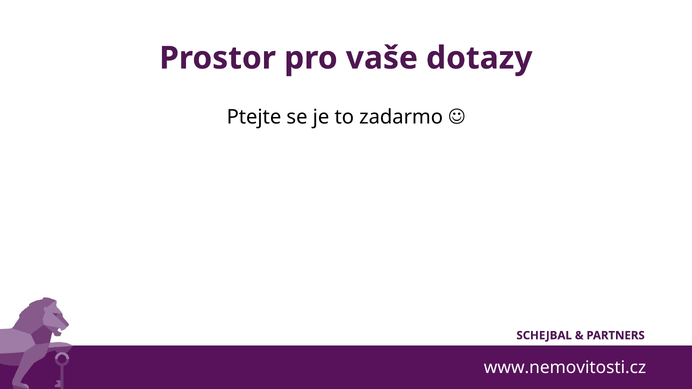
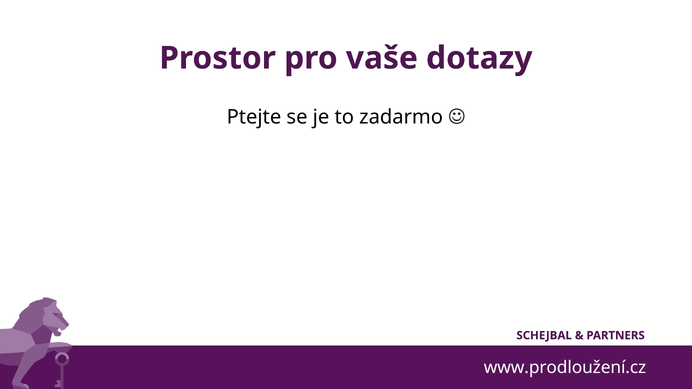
www.nemovitosti.cz: www.nemovitosti.cz -> www.prodloužení.cz
